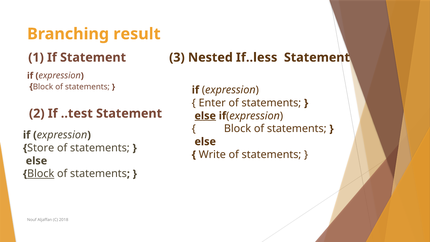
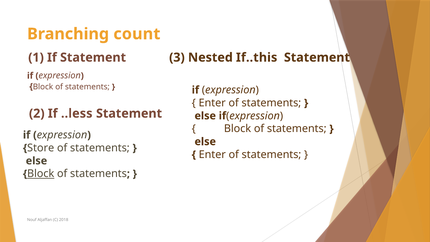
result: result -> count
If..less: If..less -> If..this
..test: ..test -> ..less
else at (205, 116) underline: present -> none
Write at (212, 154): Write -> Enter
